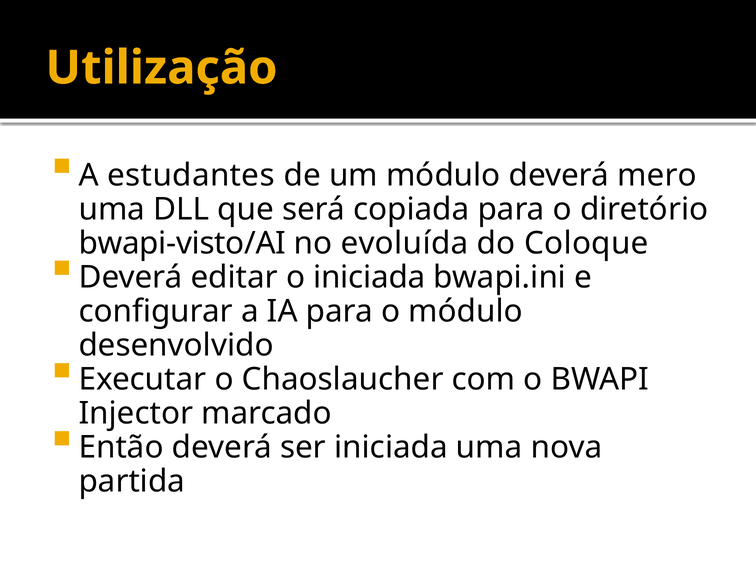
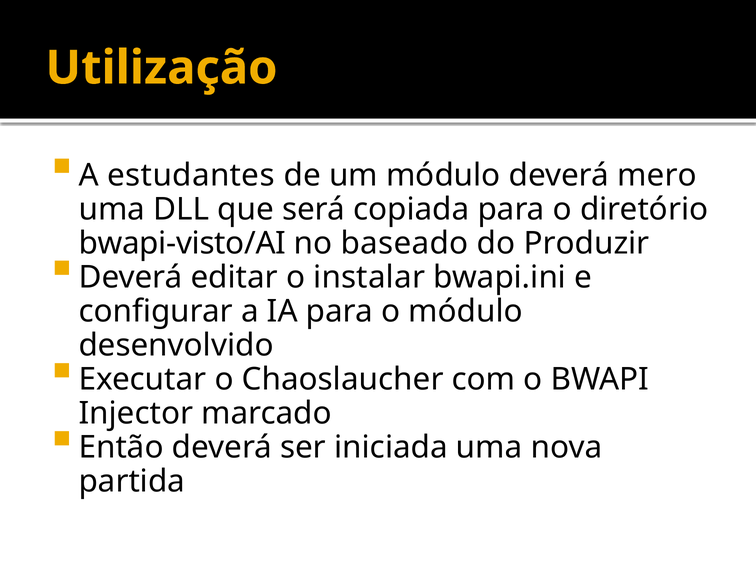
evoluída: evoluída -> baseado
Coloque: Coloque -> Produzir
o iniciada: iniciada -> instalar
